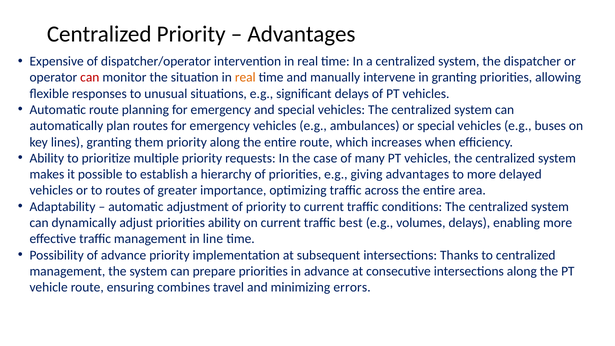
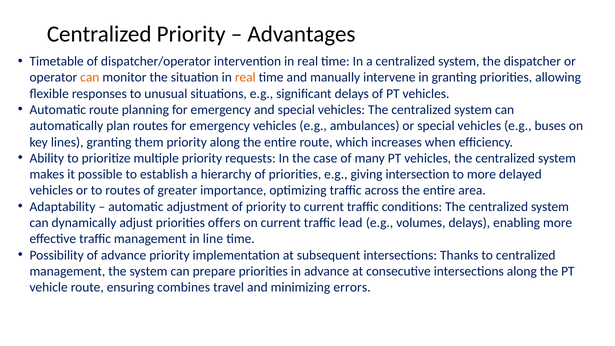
Expensive: Expensive -> Timetable
can at (90, 77) colour: red -> orange
giving advantages: advantages -> intersection
priorities ability: ability -> offers
best: best -> lead
